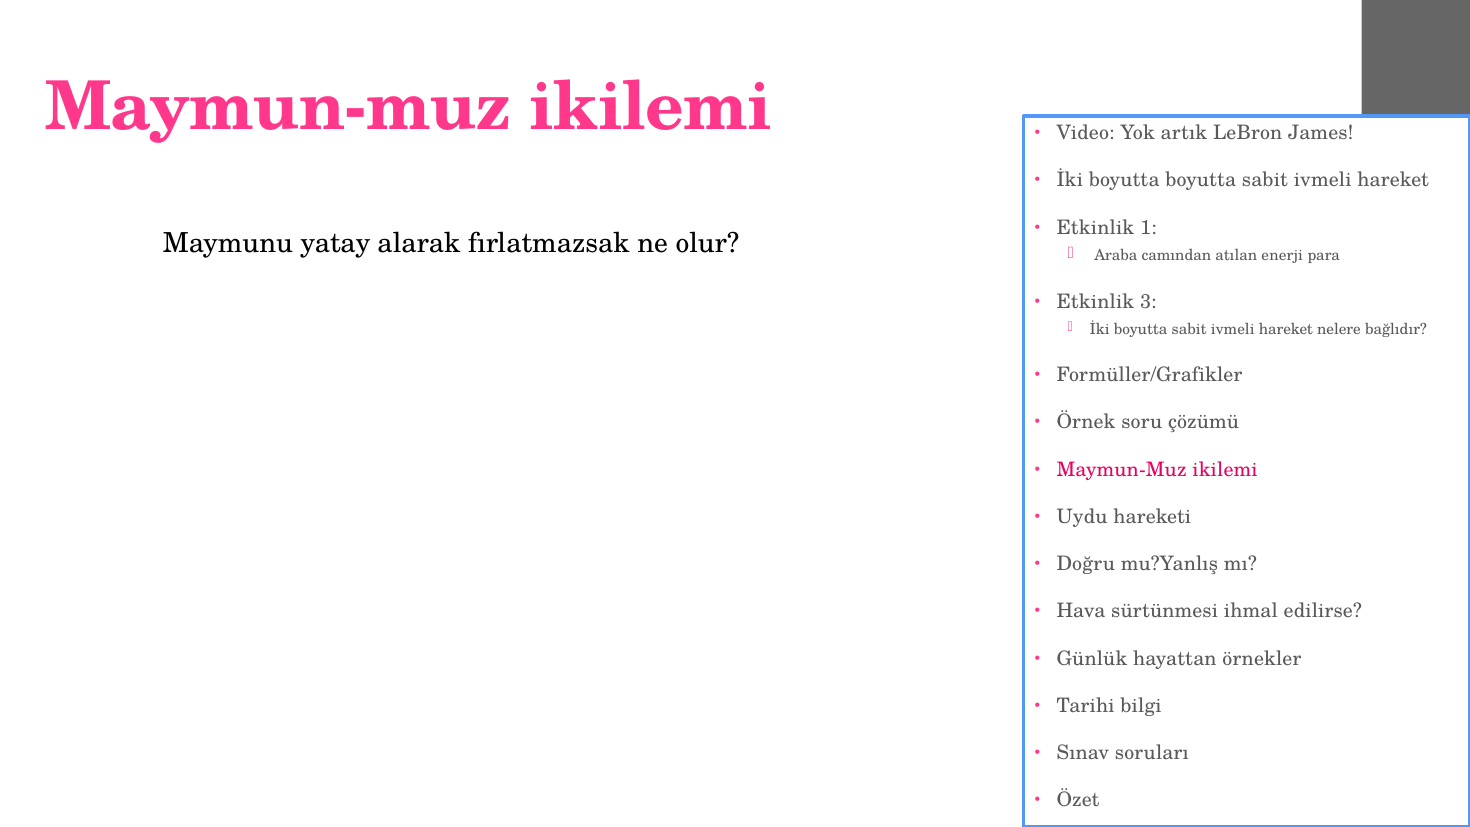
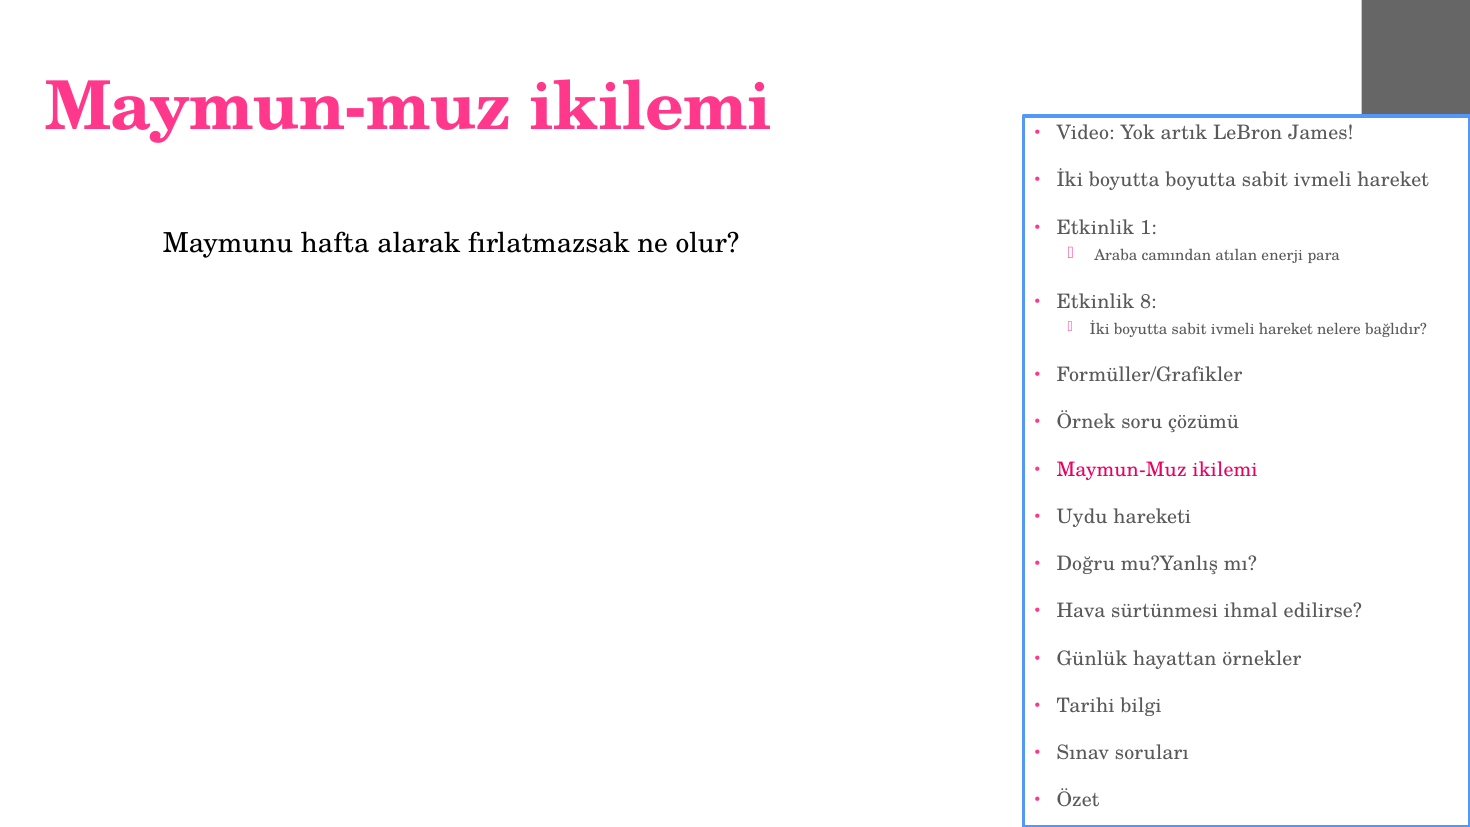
yatay: yatay -> hafta
3: 3 -> 8
